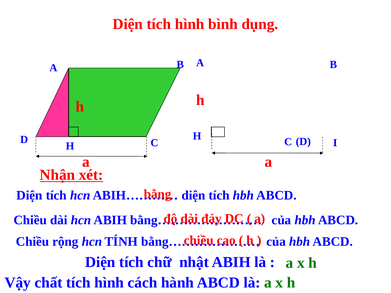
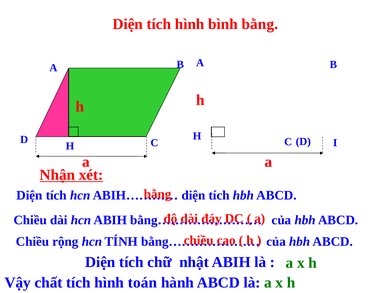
bình dụng: dụng -> bằng
cách: cách -> toán
